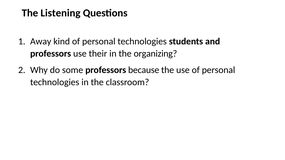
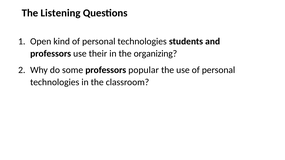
Away: Away -> Open
because: because -> popular
